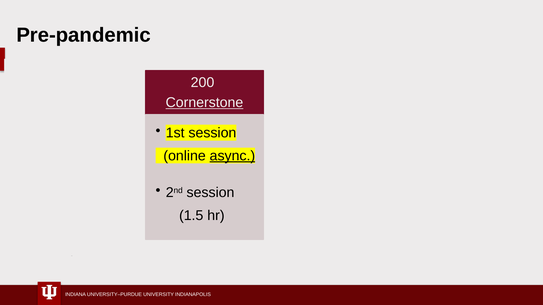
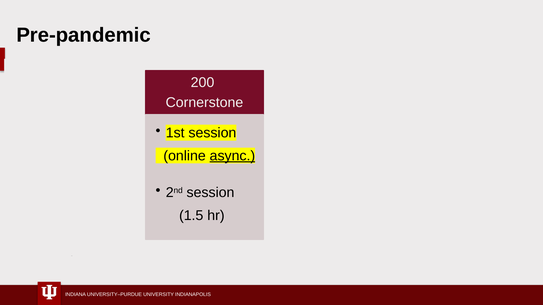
Cornerstone underline: present -> none
